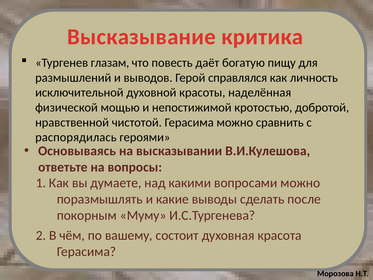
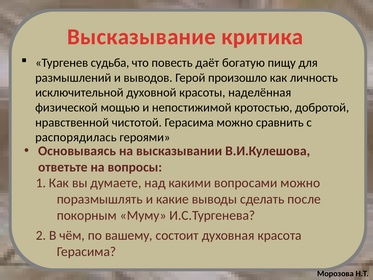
глазам: глазам -> судьба
справлялся: справлялся -> произошло
